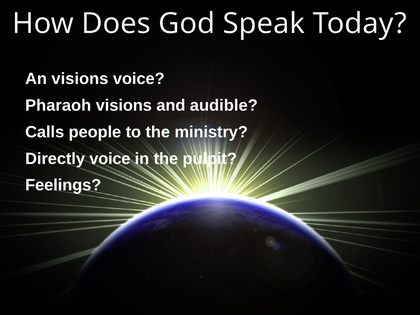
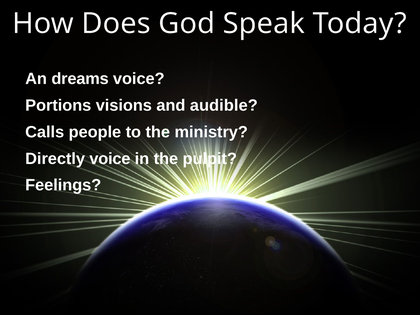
An visions: visions -> dreams
Pharaoh: Pharaoh -> Portions
